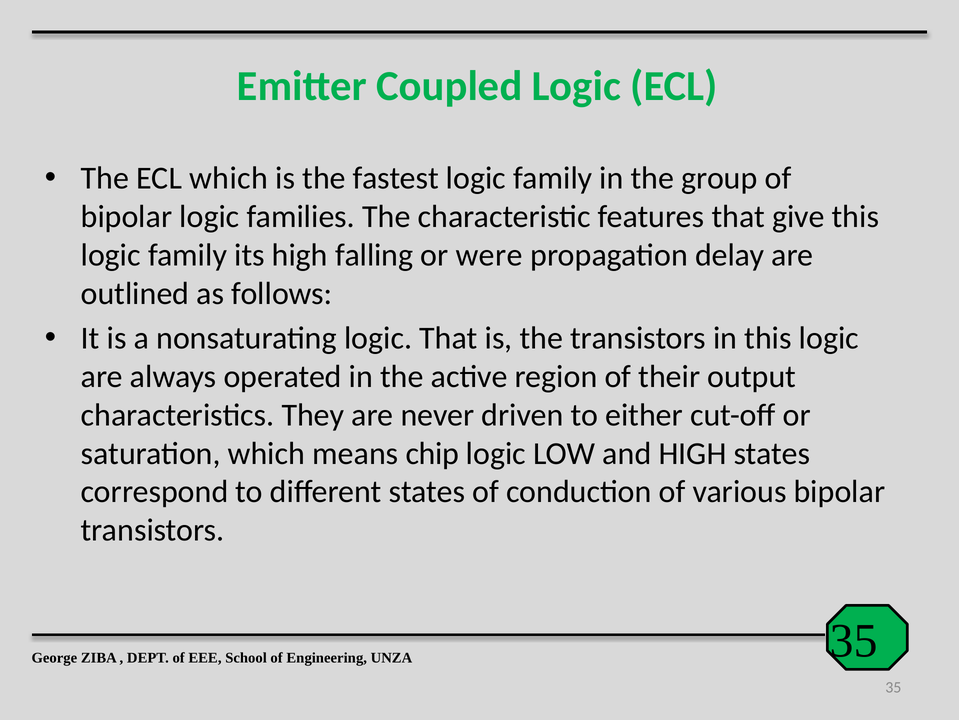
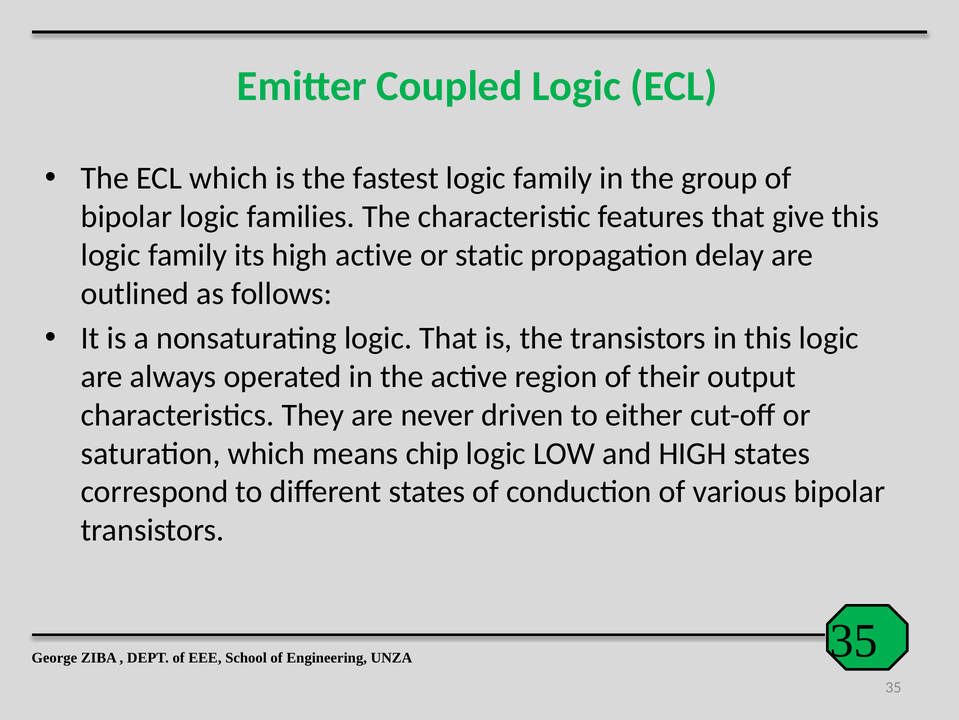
high falling: falling -> active
were: were -> static
